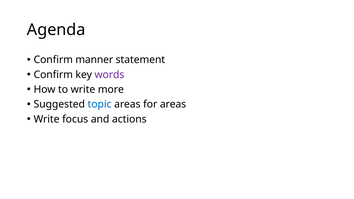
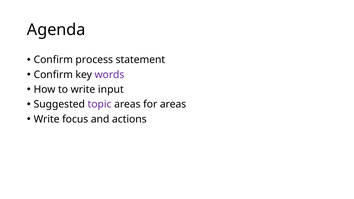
manner: manner -> process
more: more -> input
topic colour: blue -> purple
